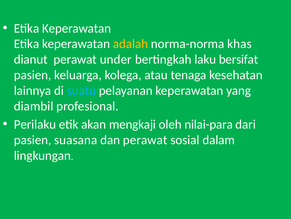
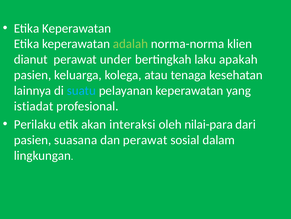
adalah colour: yellow -> light green
khas: khas -> klien
bersifat: bersifat -> apakah
diambil: diambil -> istiadat
mengkaji: mengkaji -> interaksi
